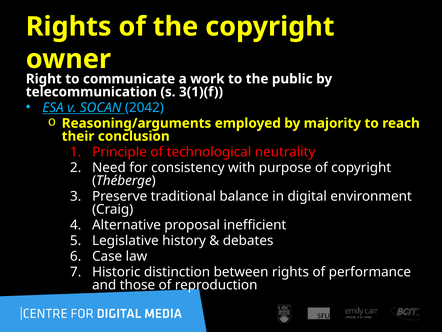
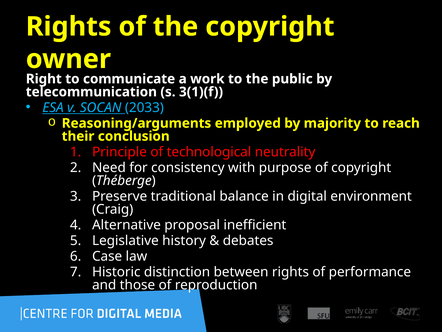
2042: 2042 -> 2033
